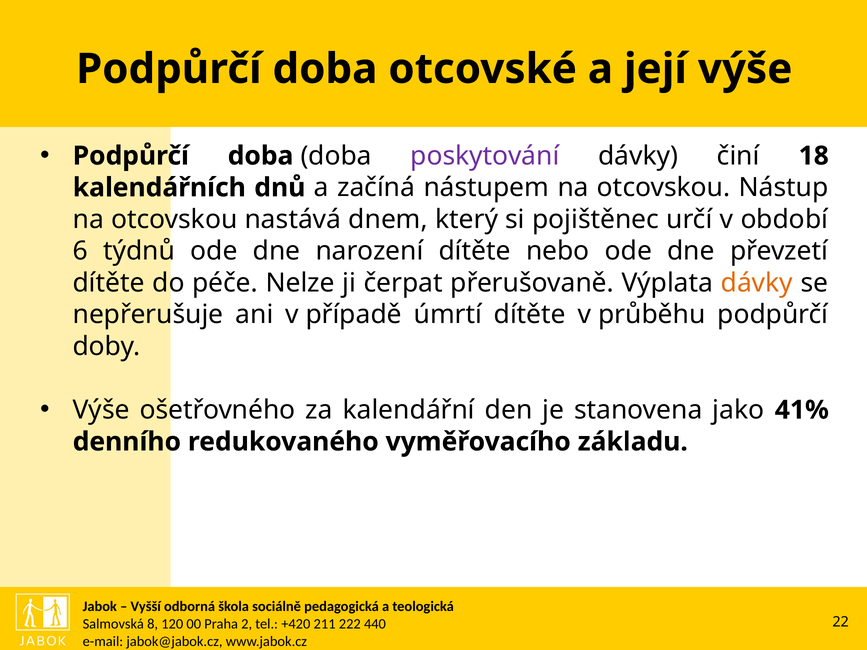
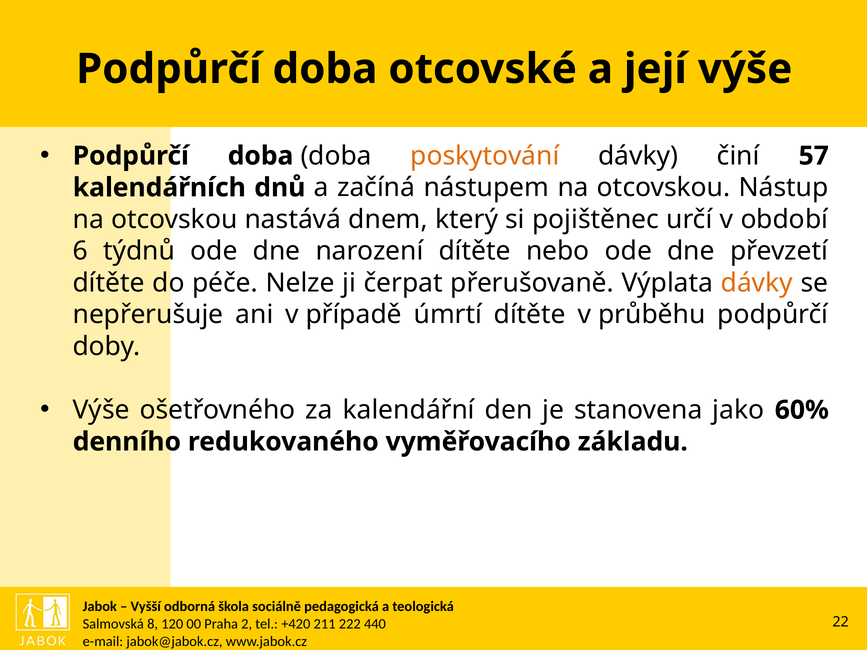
poskytování colour: purple -> orange
18: 18 -> 57
41%: 41% -> 60%
